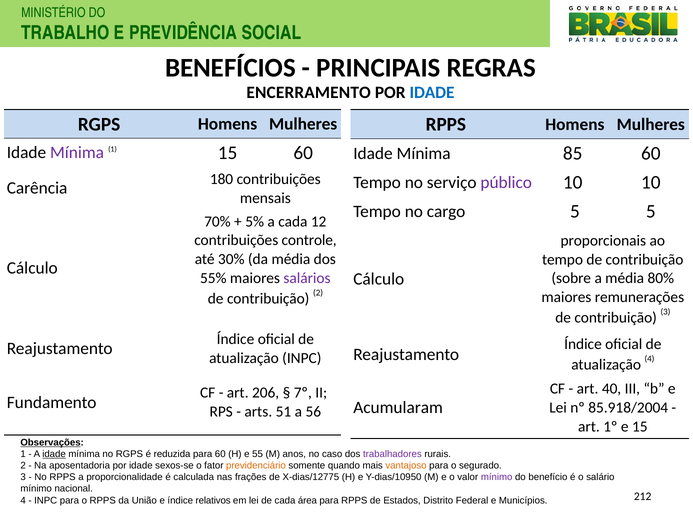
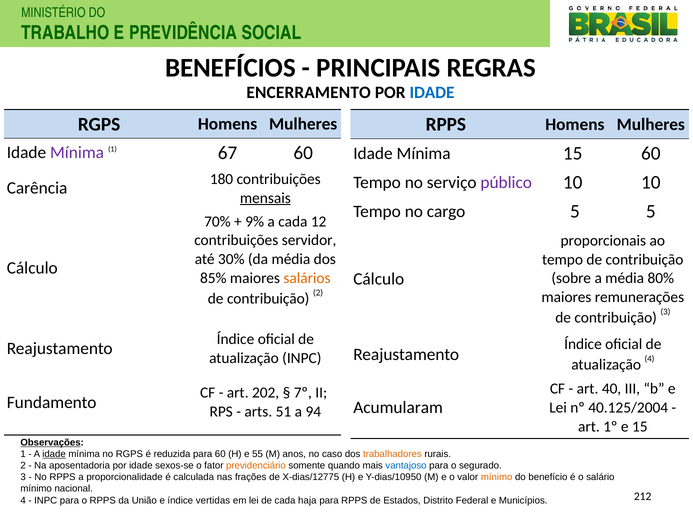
1 15: 15 -> 67
Mínima 85: 85 -> 15
mensais underline: none -> present
5%: 5% -> 9%
controle: controle -> servidor
55%: 55% -> 85%
salários colour: purple -> orange
206: 206 -> 202
85.918/2004: 85.918/2004 -> 40.125/2004
56: 56 -> 94
trabalhadores colour: purple -> orange
vantajoso colour: orange -> blue
mínimo at (497, 477) colour: purple -> orange
relativos: relativos -> vertidas
área: área -> haja
